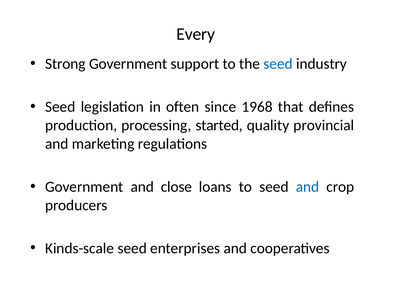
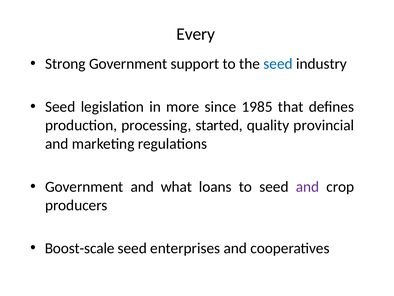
often: often -> more
1968: 1968 -> 1985
close: close -> what
and at (308, 186) colour: blue -> purple
Kinds-scale: Kinds-scale -> Boost-scale
